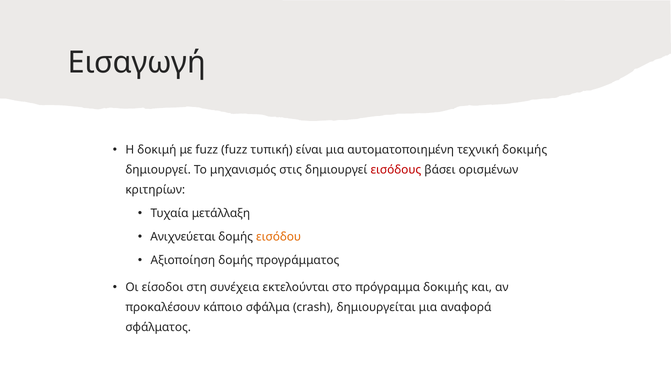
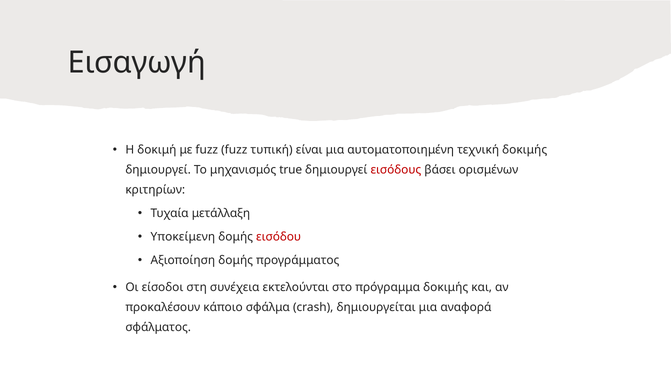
στις: στις -> true
Ανιχνεύεται: Ανιχνεύεται -> Υποκείμενη
εισόδου colour: orange -> red
